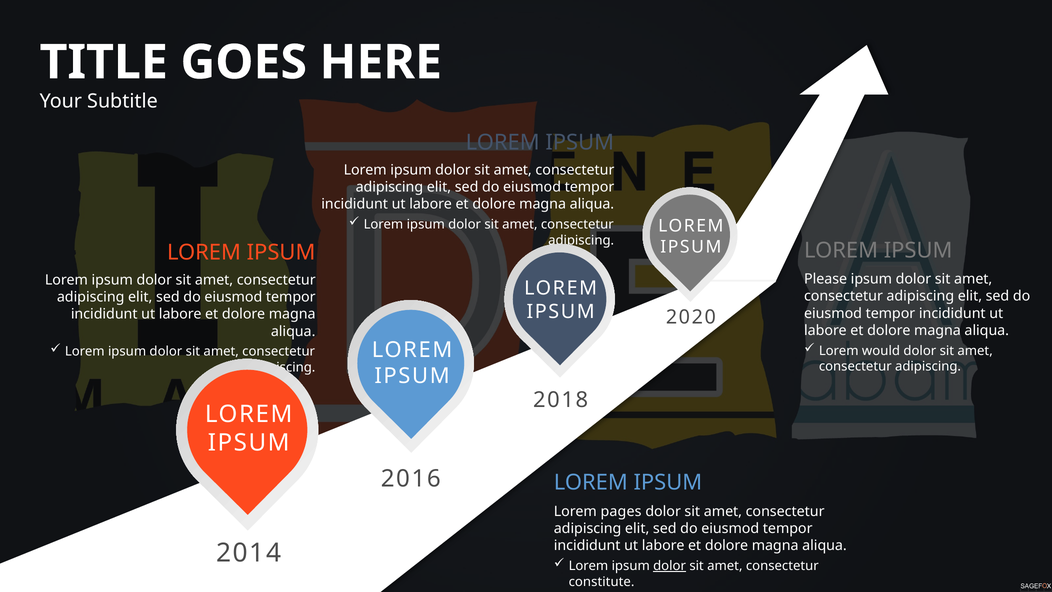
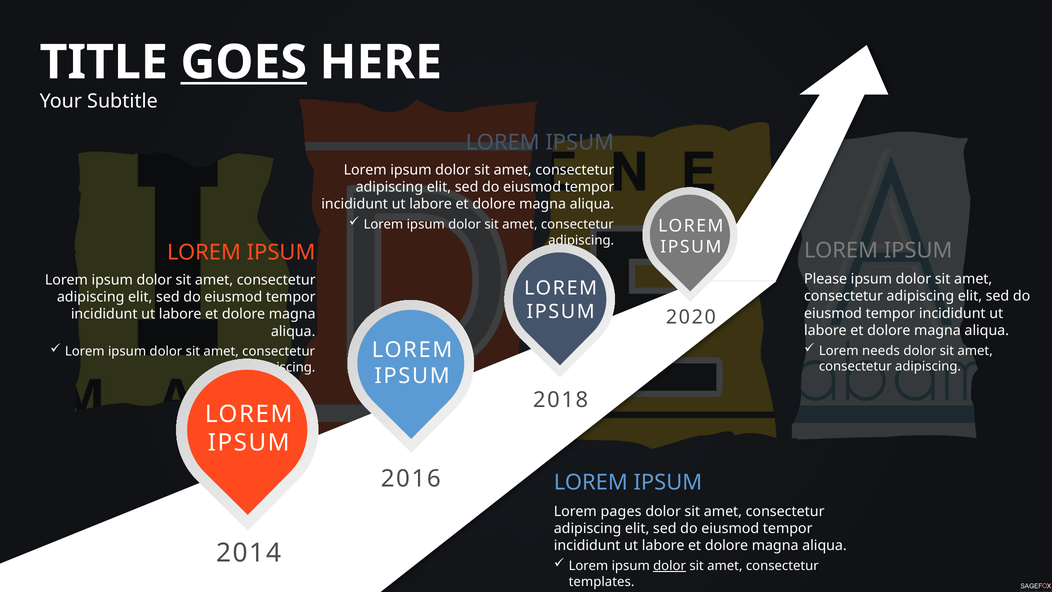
GOES underline: none -> present
would: would -> needs
constitute: constitute -> templates
